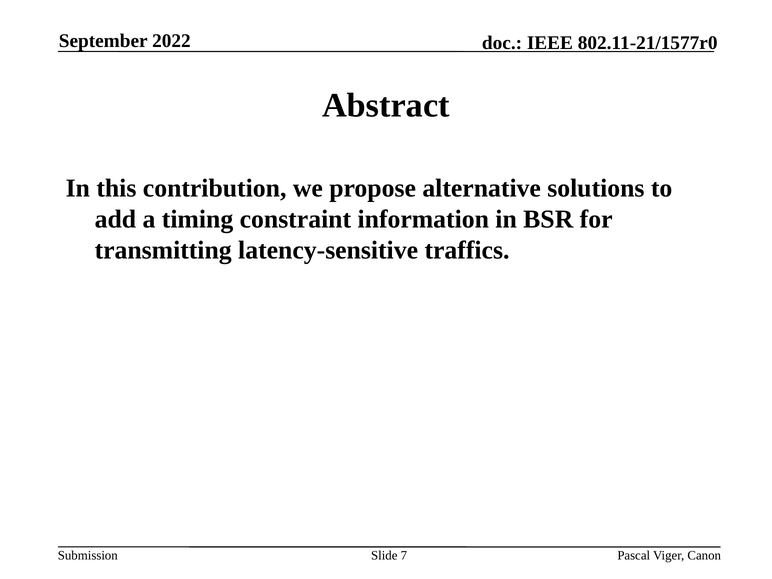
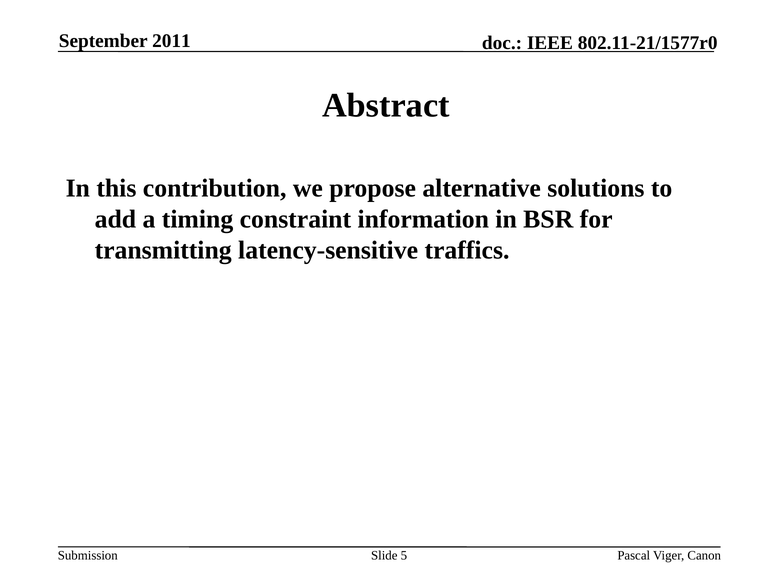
2022: 2022 -> 2011
7: 7 -> 5
